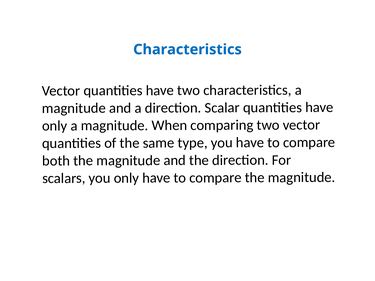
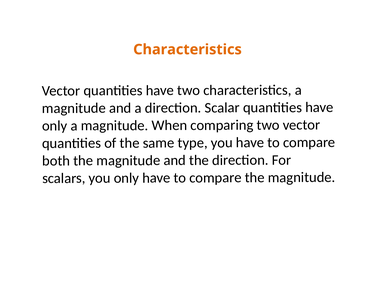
Characteristics at (187, 50) colour: blue -> orange
